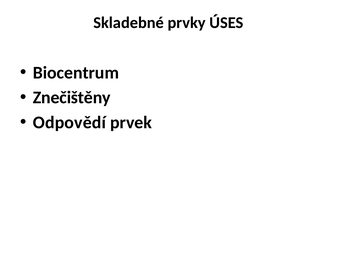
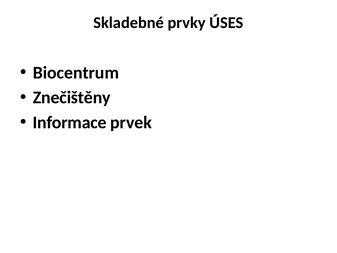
Odpovědí: Odpovědí -> Informace
